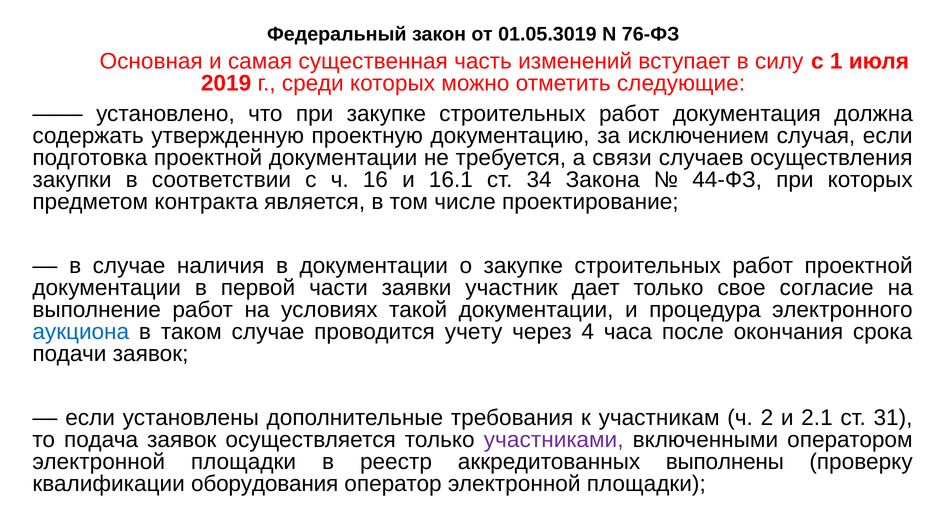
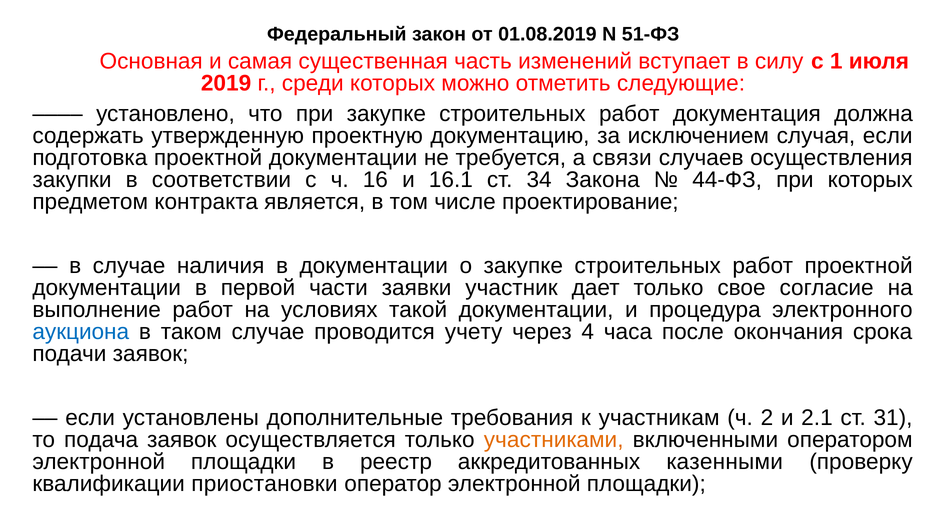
01.05.3019: 01.05.3019 -> 01.08.2019
76-ФЗ: 76-ФЗ -> 51-ФЗ
участниками colour: purple -> orange
выполнены: выполнены -> казенными
оборудования: оборудования -> приостановки
